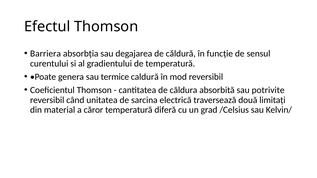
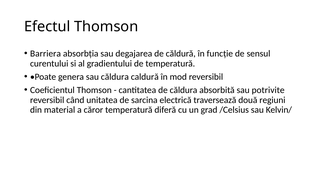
sau termice: termice -> căldura
limitați: limitați -> regiuni
